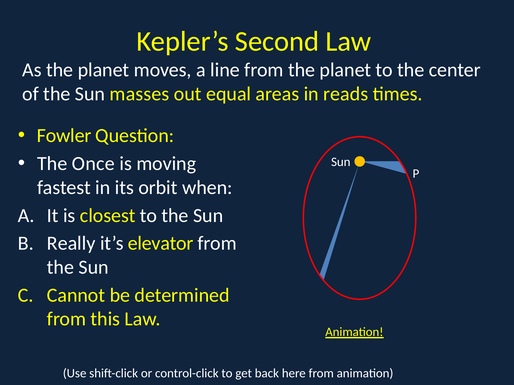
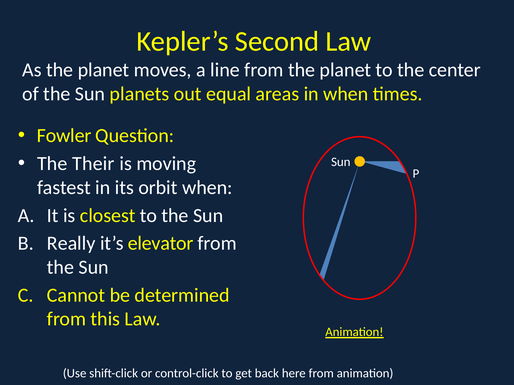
masses: masses -> planets
in reads: reads -> when
Once: Once -> Their
